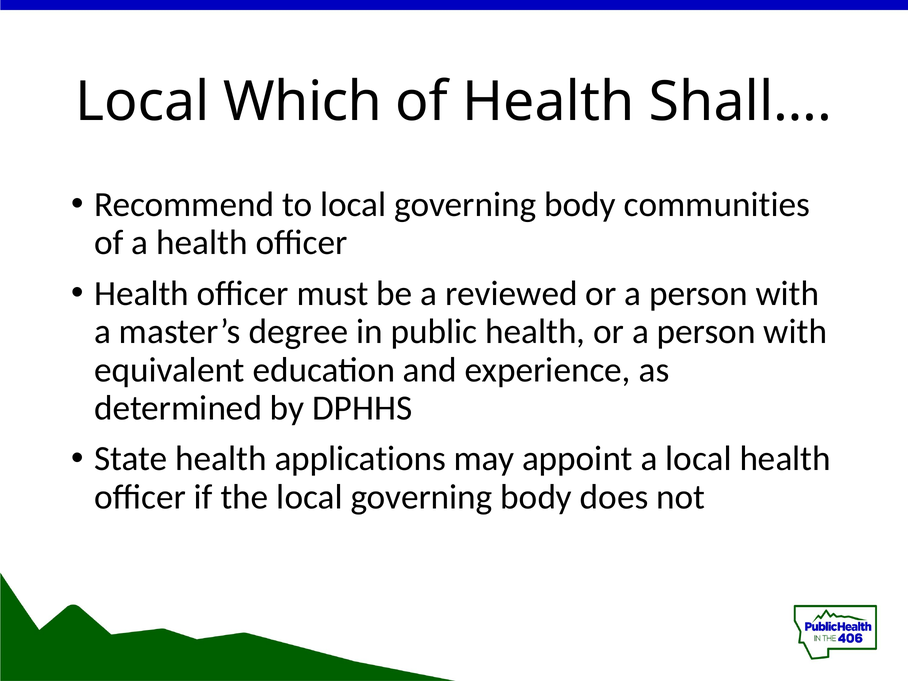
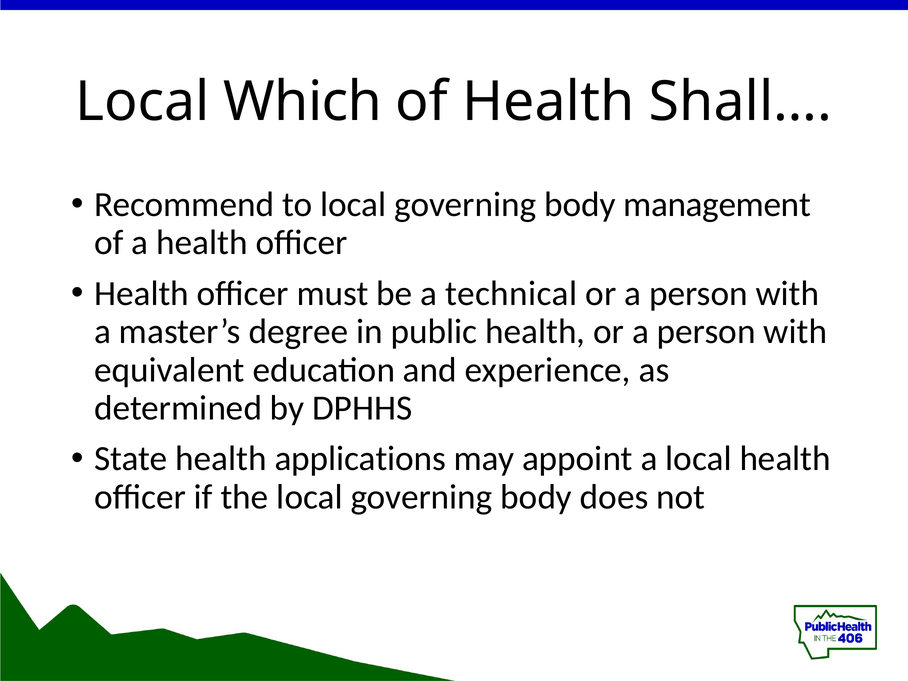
communities: communities -> management
reviewed: reviewed -> technical
